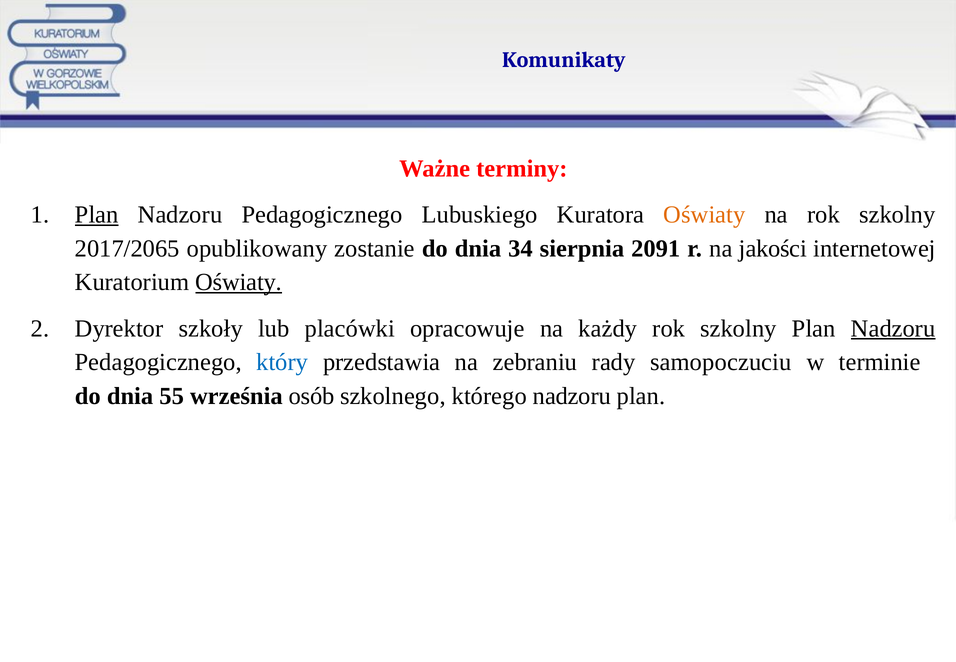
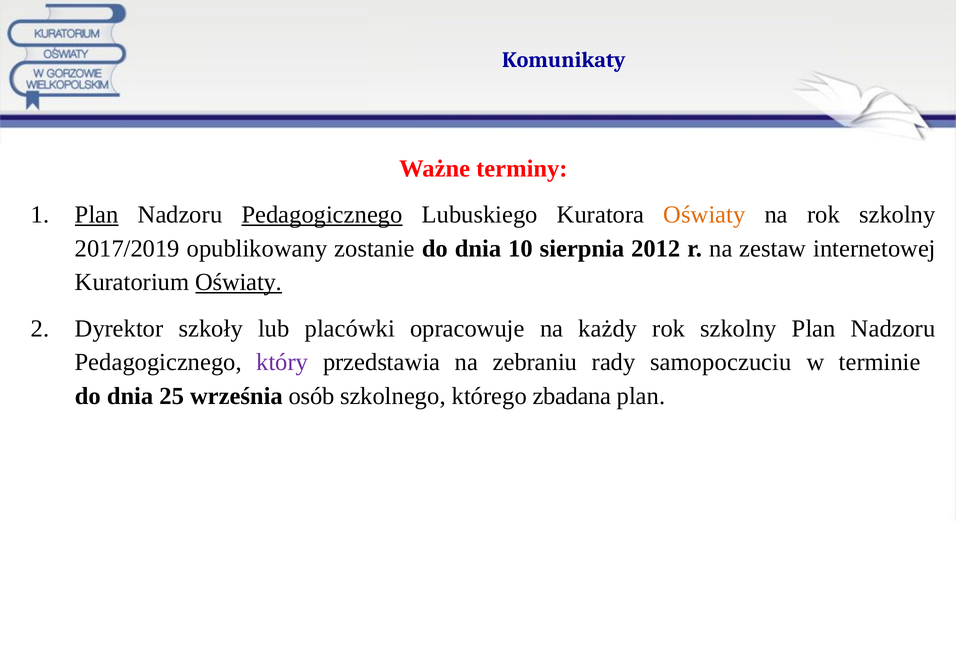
Pedagogicznego at (322, 215) underline: none -> present
2017/2065: 2017/2065 -> 2017/2019
34: 34 -> 10
2091: 2091 -> 2012
jakości: jakości -> zestaw
Nadzoru at (893, 328) underline: present -> none
który colour: blue -> purple
55: 55 -> 25
którego nadzoru: nadzoru -> zbadana
